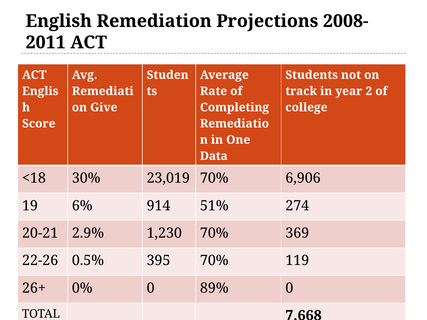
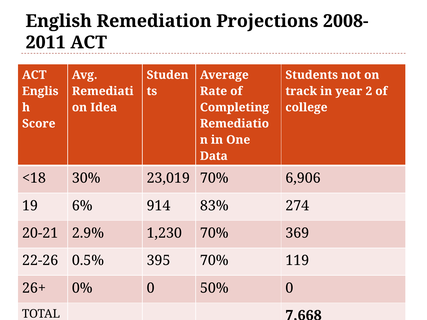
Give: Give -> Idea
51%: 51% -> 83%
89%: 89% -> 50%
